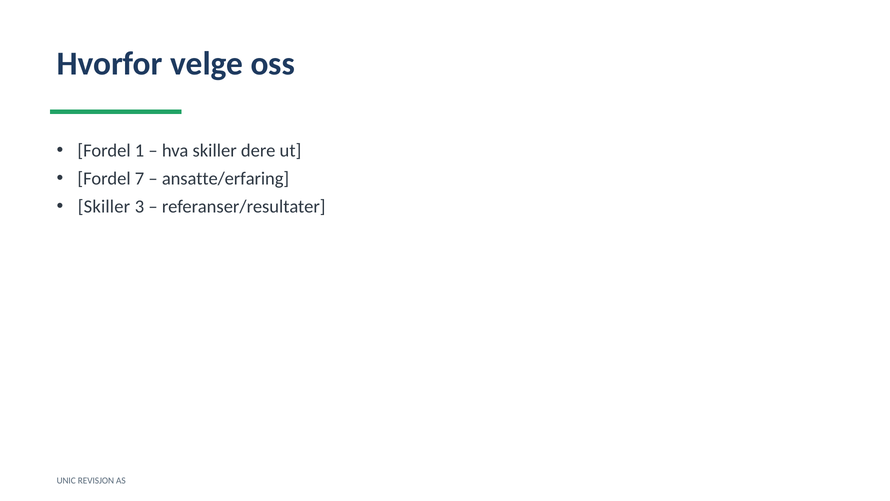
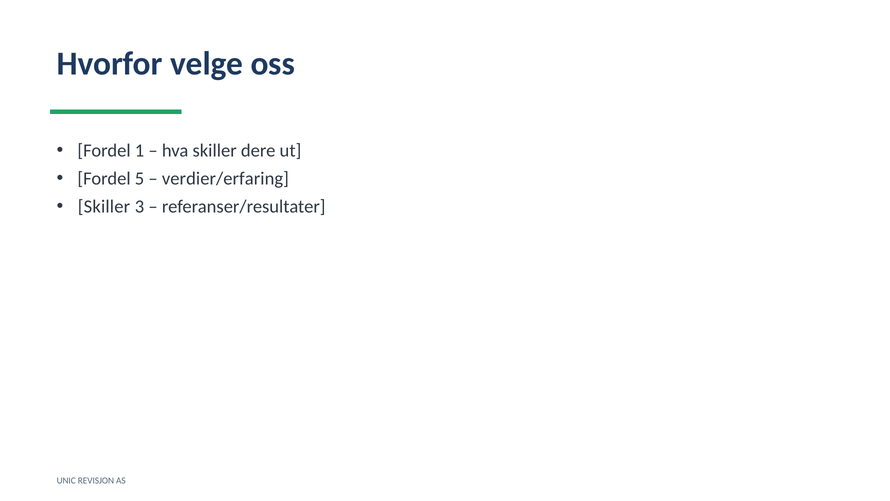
7: 7 -> 5
ansatte/erfaring: ansatte/erfaring -> verdier/erfaring
